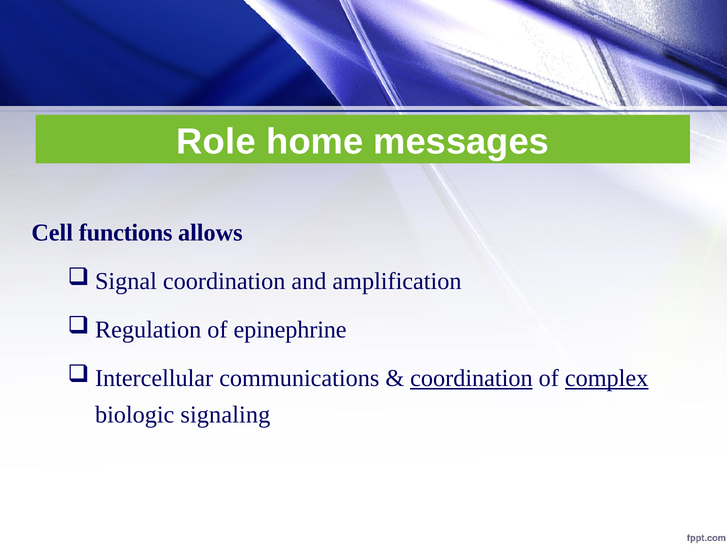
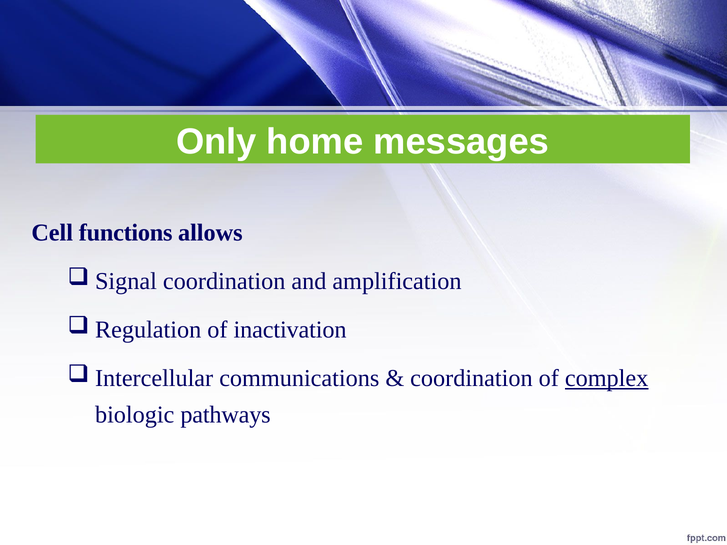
Role: Role -> Only
epinephrine: epinephrine -> inactivation
coordination at (471, 378) underline: present -> none
signaling: signaling -> pathways
